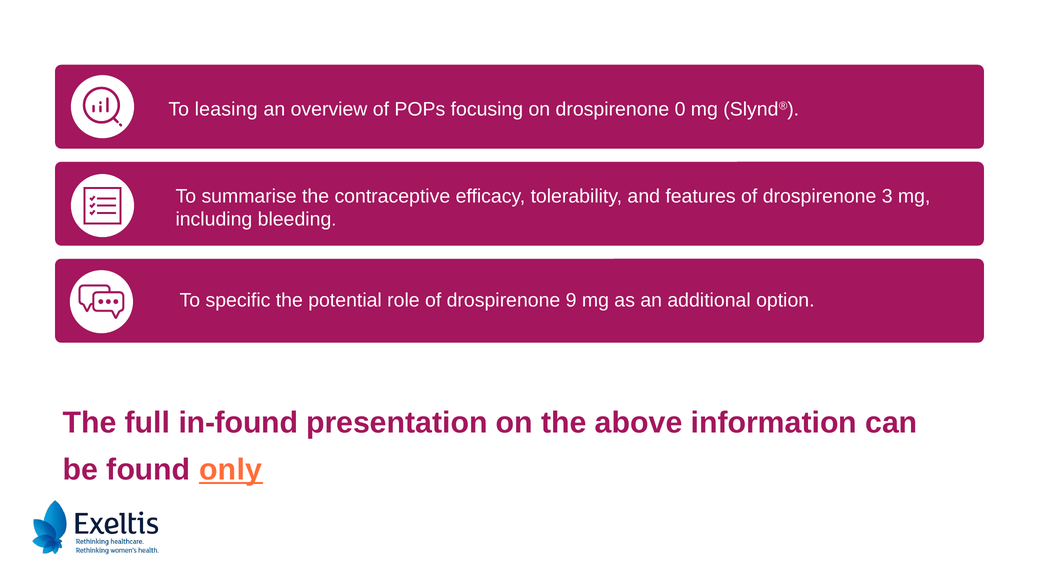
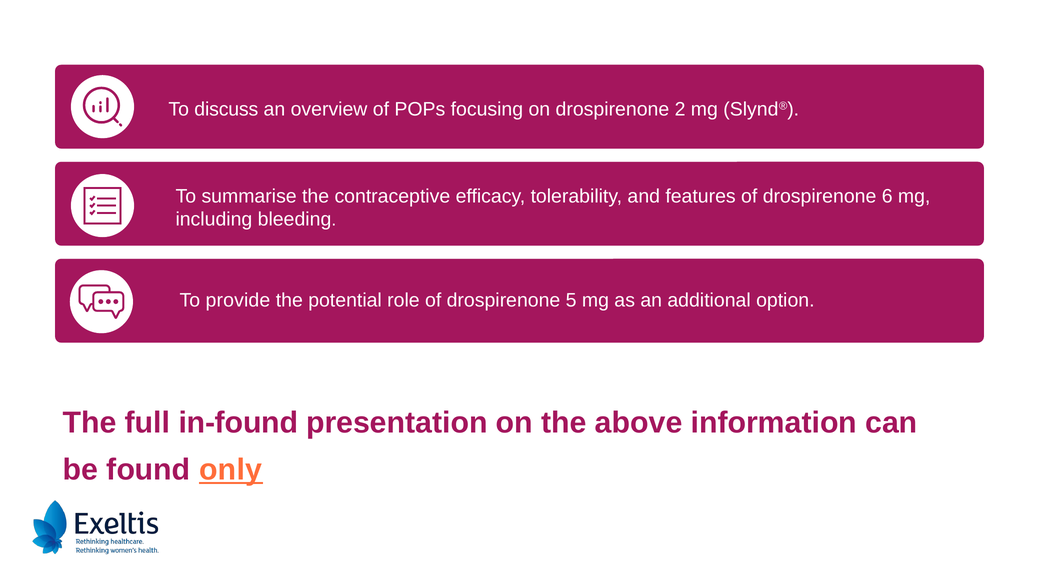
leasing: leasing -> discuss
0: 0 -> 2
3: 3 -> 6
specific: specific -> provide
9: 9 -> 5
